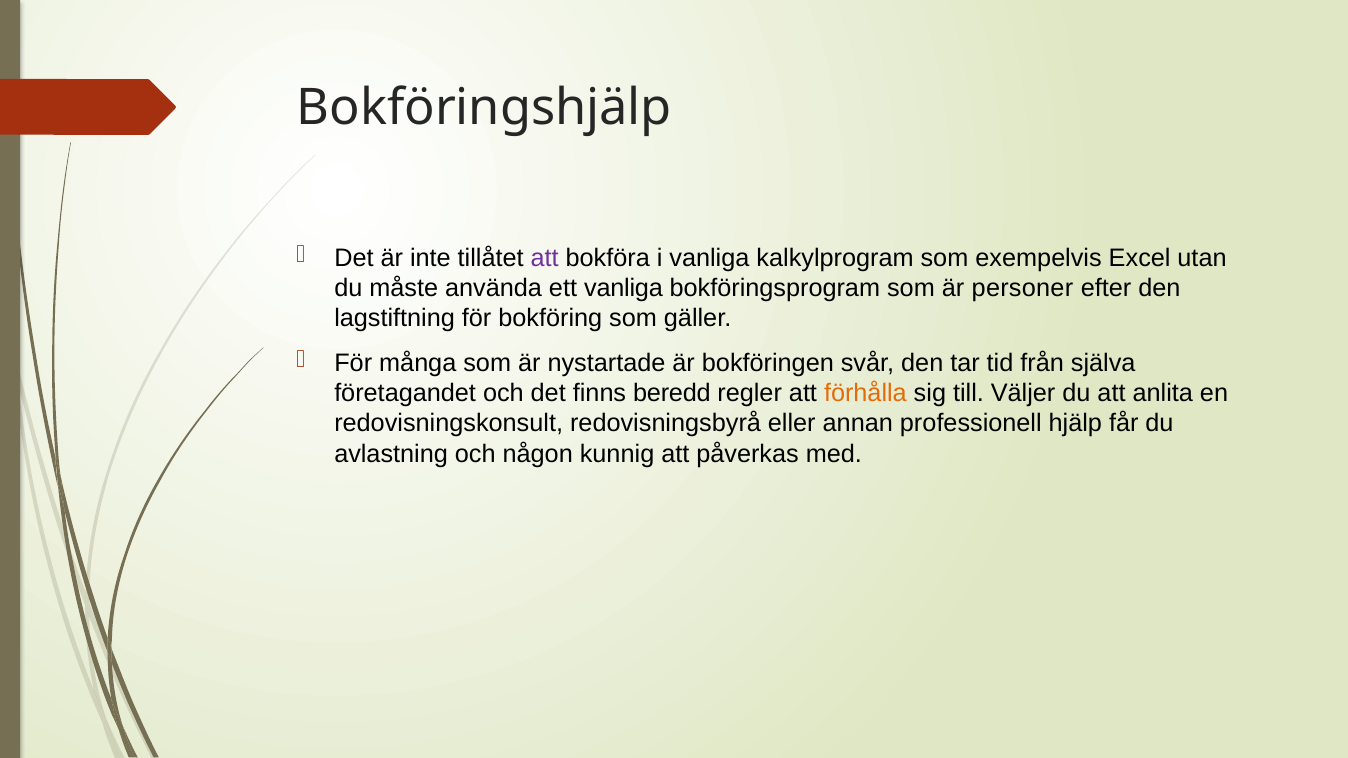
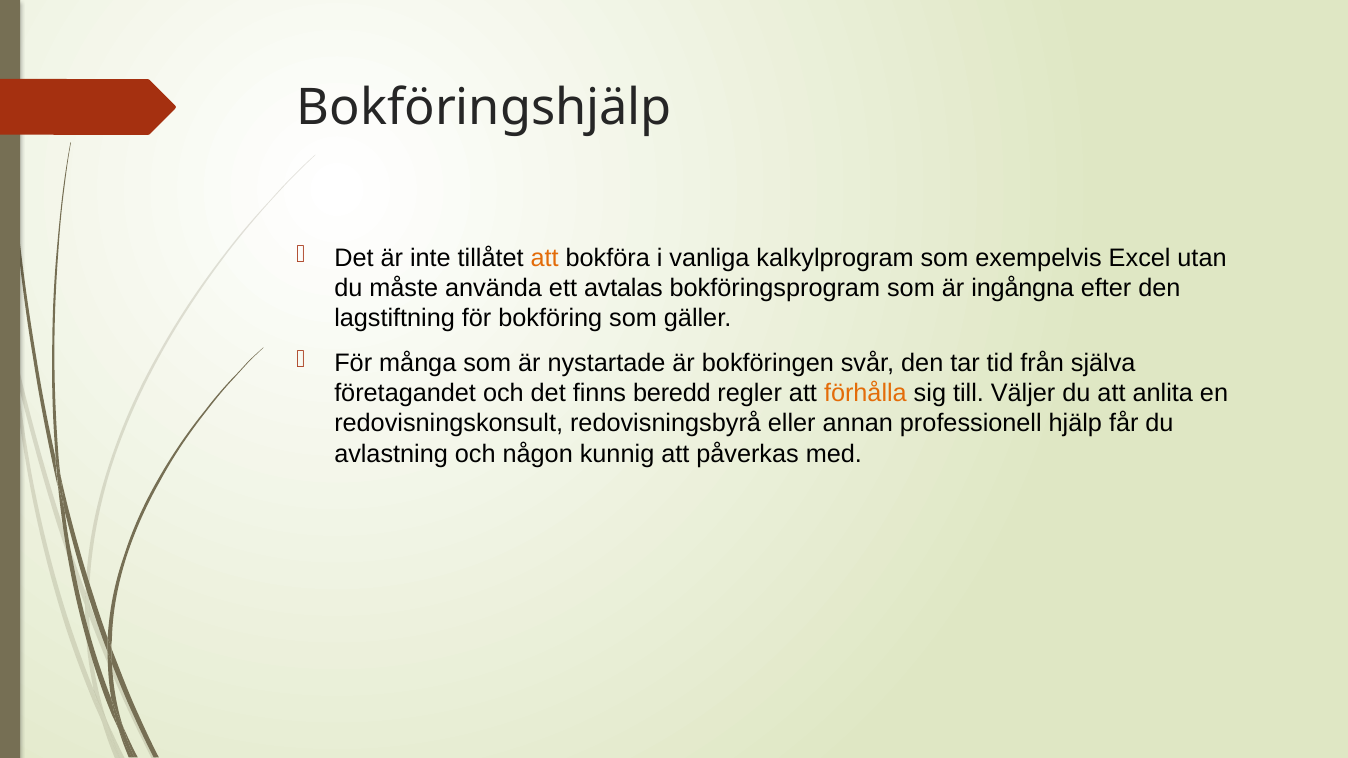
att at (545, 258) colour: purple -> orange
ett vanliga: vanliga -> avtalas
personer: personer -> ingångna
